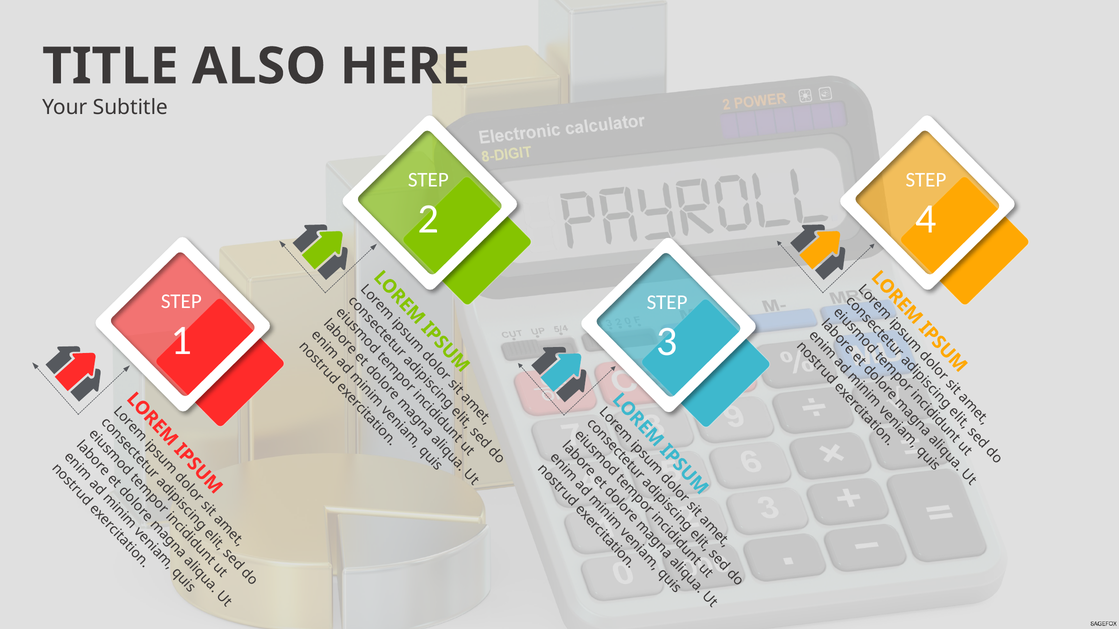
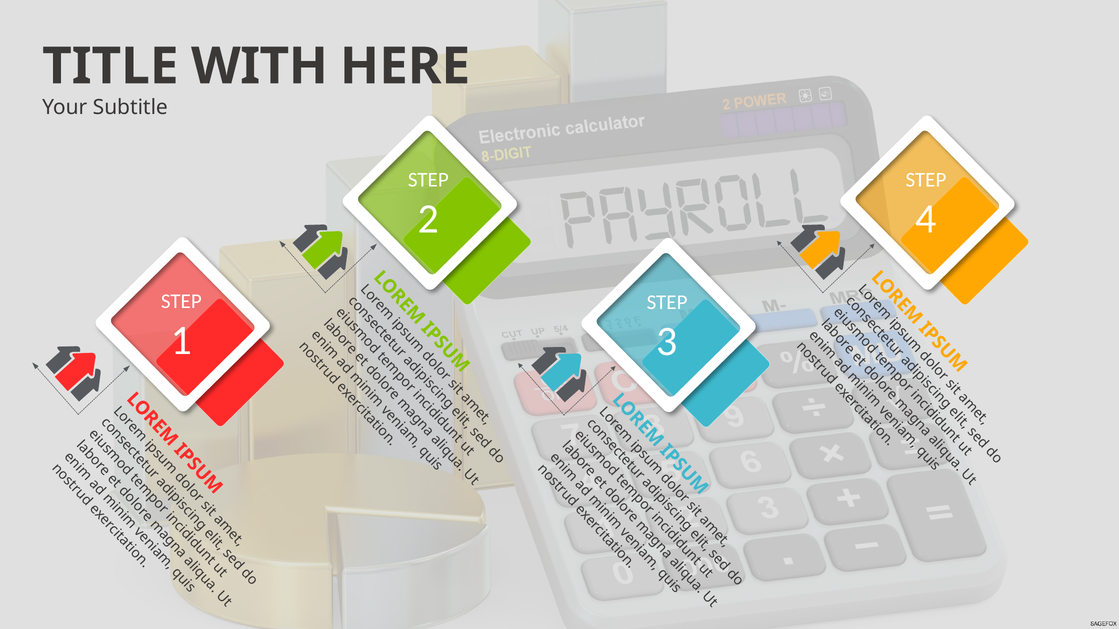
ALSO: ALSO -> WITH
